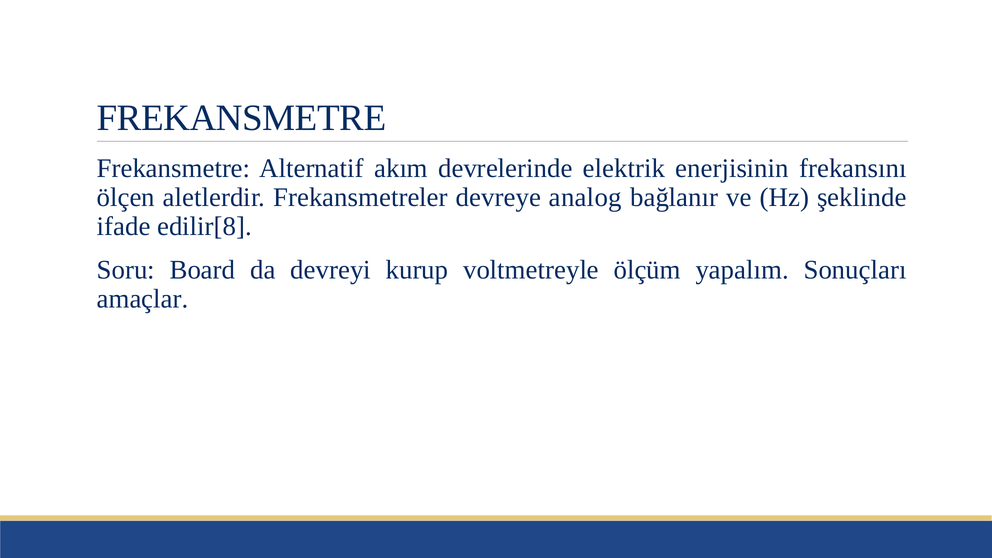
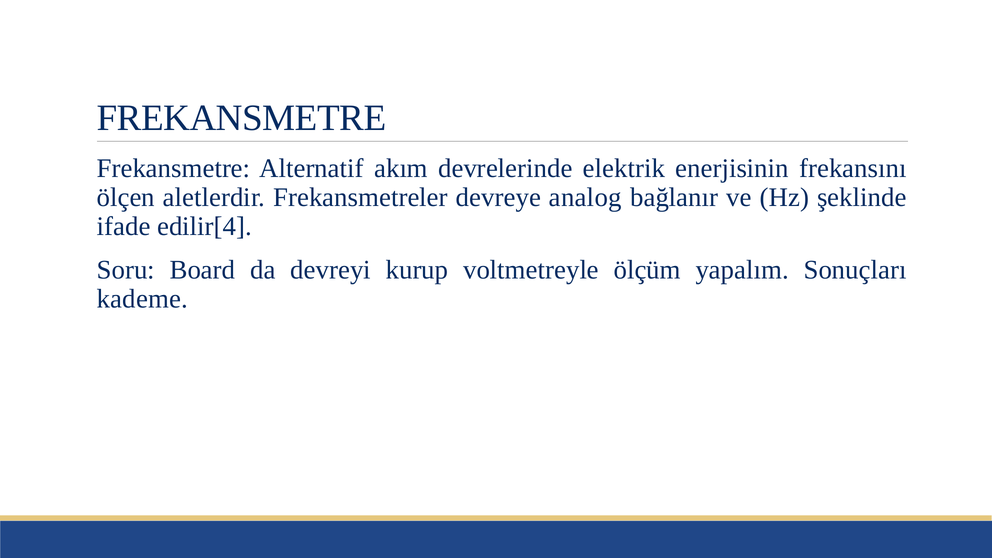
edilir[8: edilir[8 -> edilir[4
amaçlar: amaçlar -> kademe
